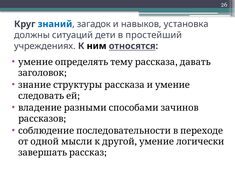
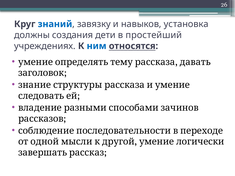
загадок: загадок -> завязку
ситуаций: ситуаций -> создания
ним colour: black -> blue
